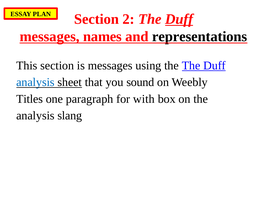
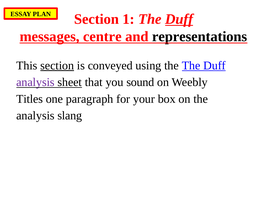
2: 2 -> 1
names: names -> centre
section at (57, 65) underline: none -> present
is messages: messages -> conveyed
analysis at (35, 82) colour: blue -> purple
with: with -> your
